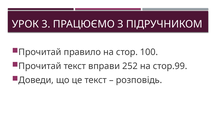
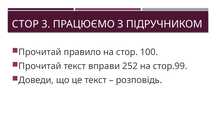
УРОК at (25, 24): УРОК -> СТОР
